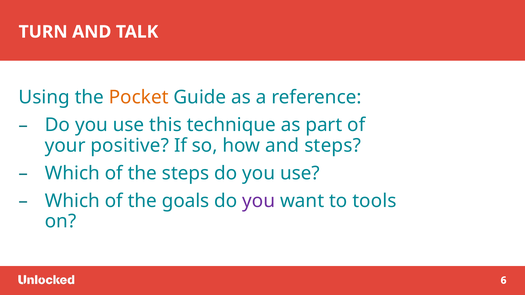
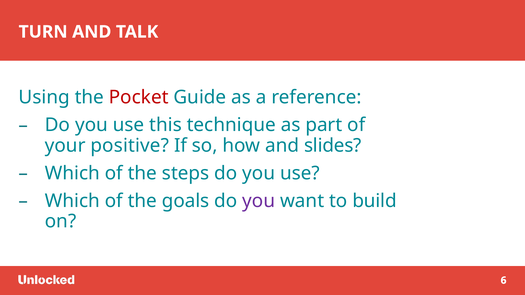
Pocket colour: orange -> red
and steps: steps -> slides
tools: tools -> build
